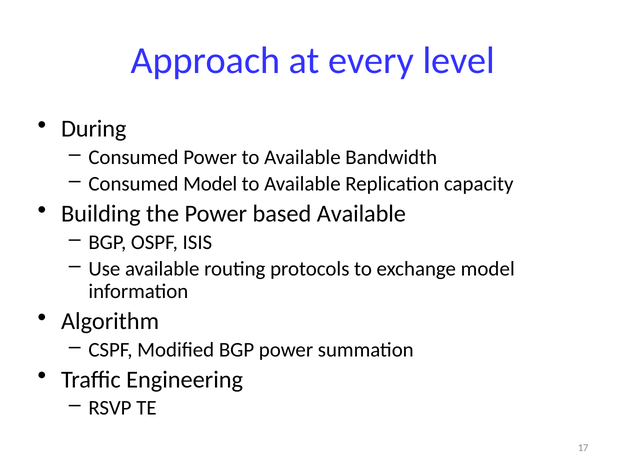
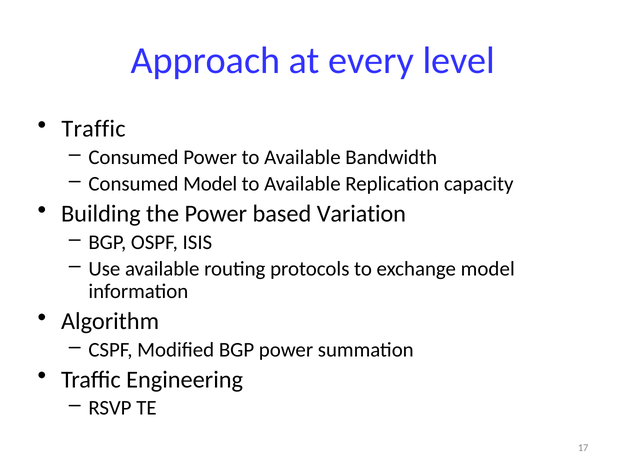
During at (94, 129): During -> Traffic
based Available: Available -> Variation
